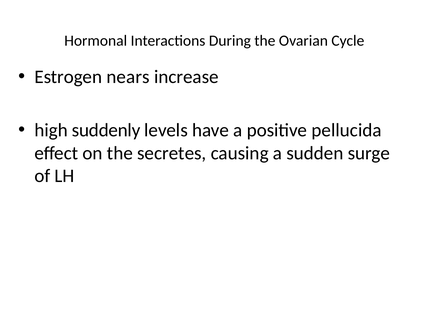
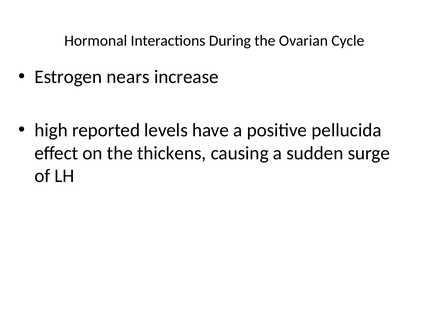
suddenly: suddenly -> reported
secretes: secretes -> thickens
